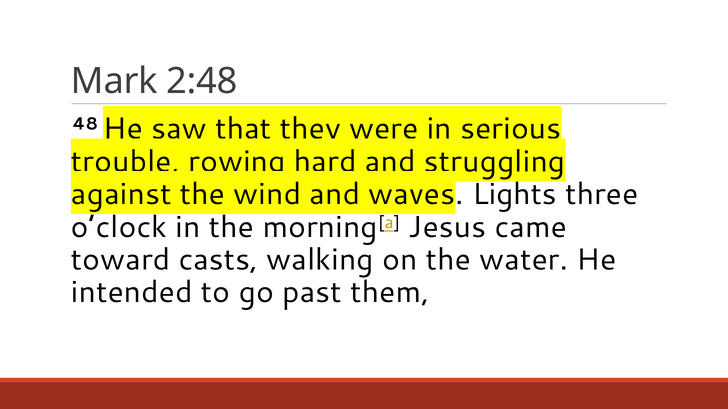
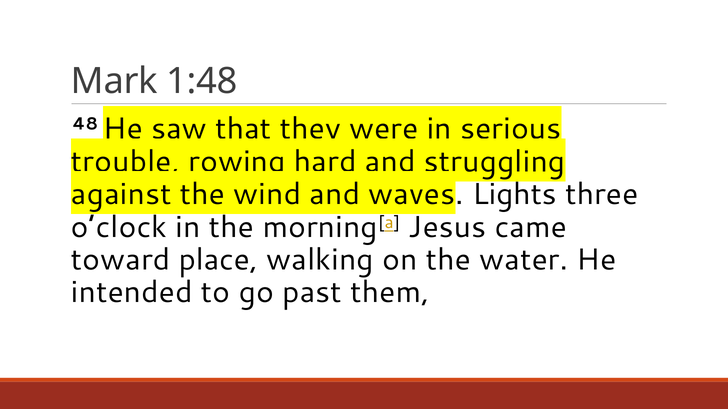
2:48: 2:48 -> 1:48
casts: casts -> place
